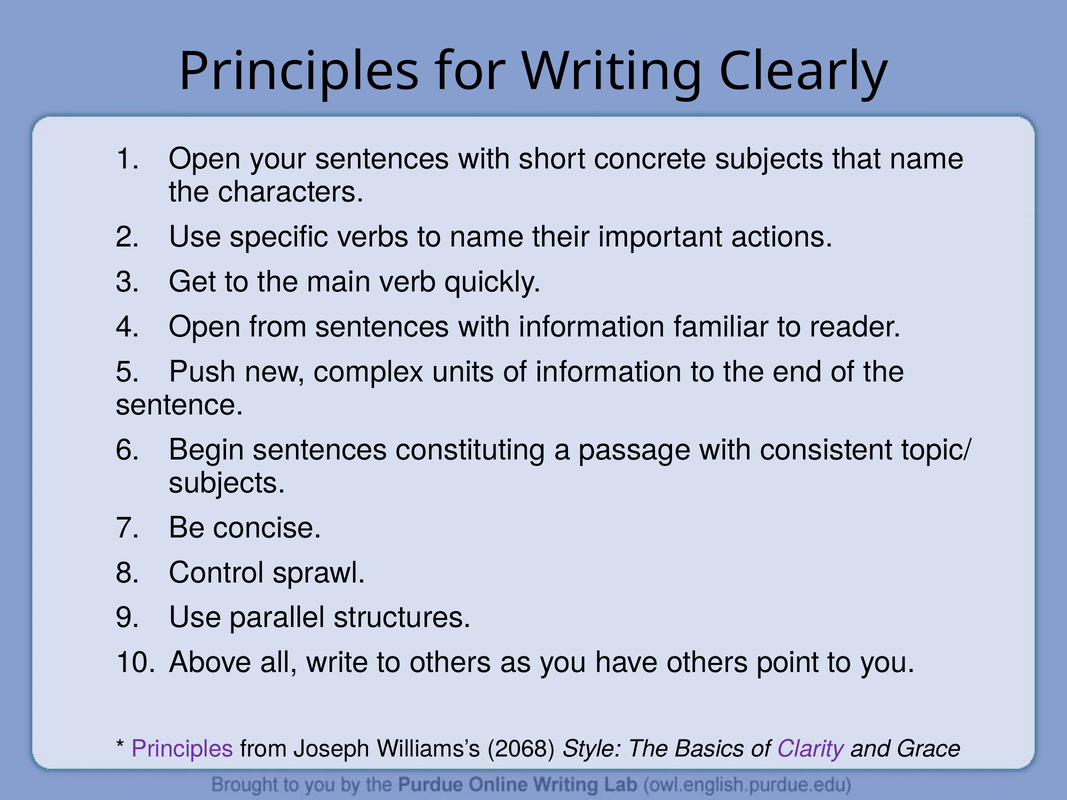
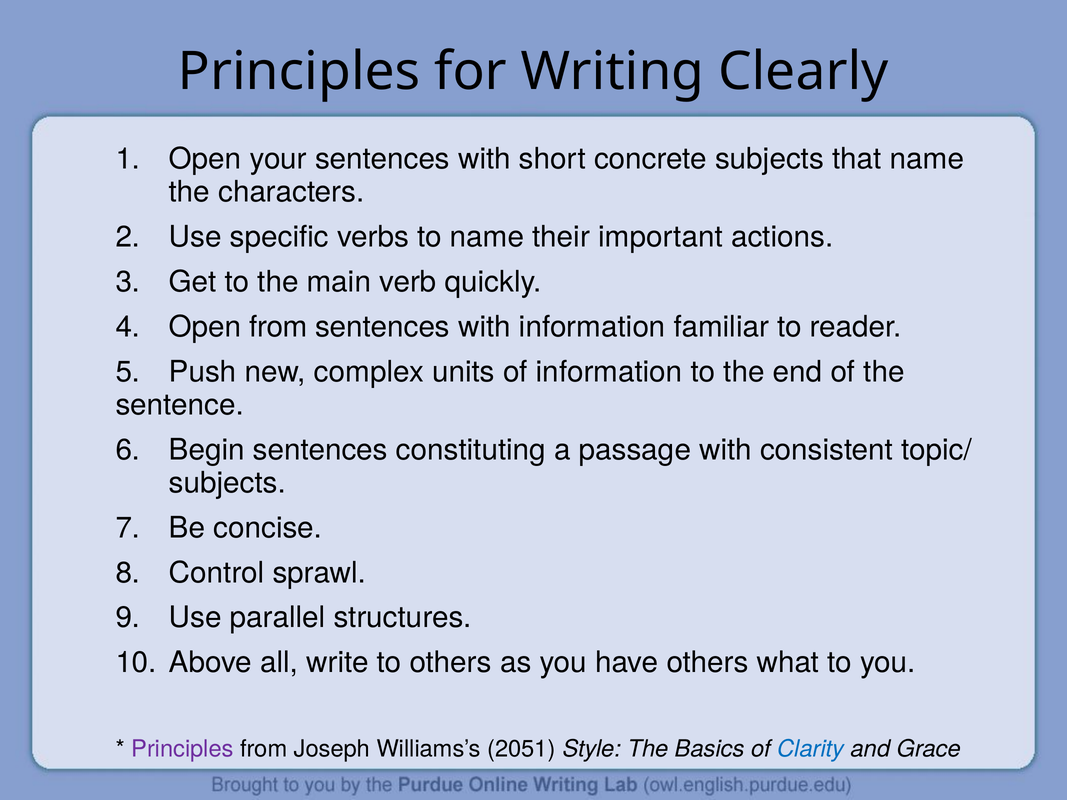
point: point -> what
2068: 2068 -> 2051
Clarity colour: purple -> blue
